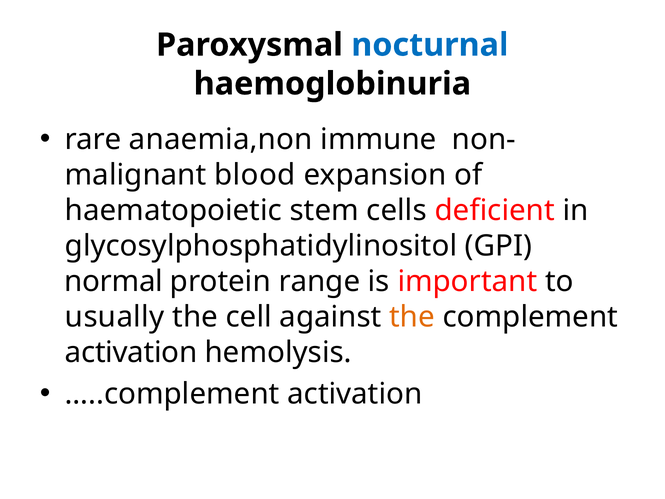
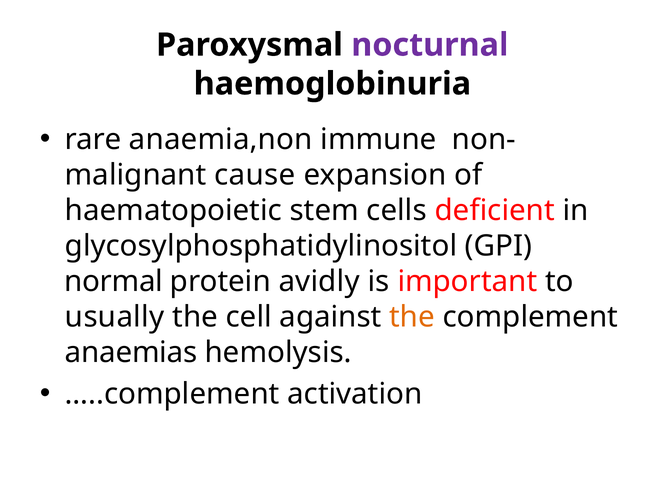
nocturnal colour: blue -> purple
blood: blood -> cause
range: range -> avidly
activation at (131, 352): activation -> anaemias
